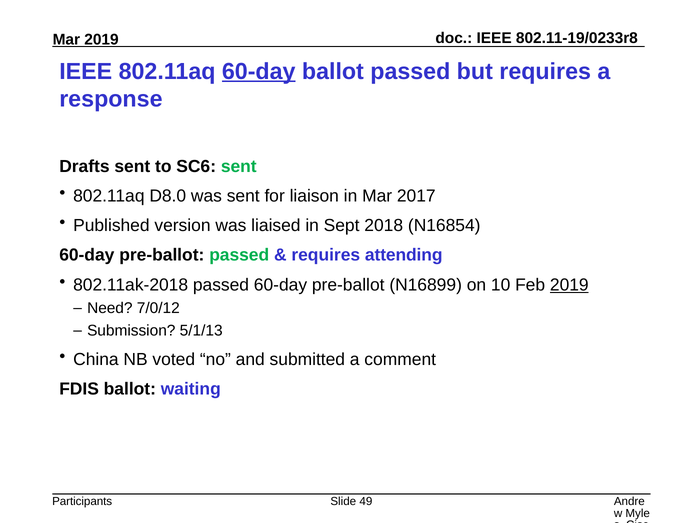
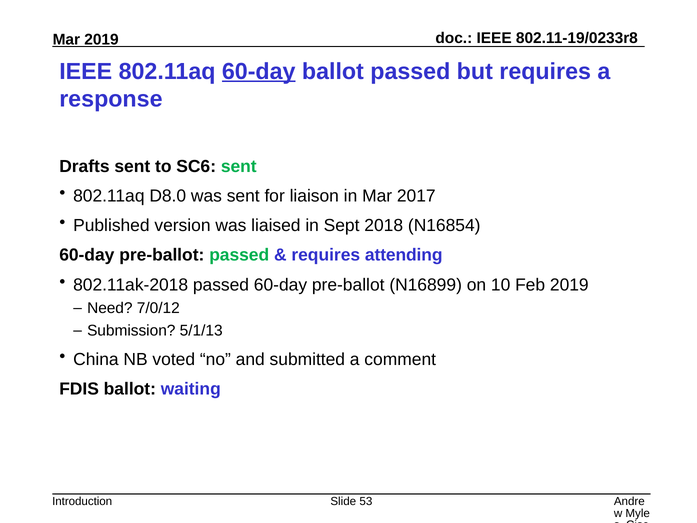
2019 at (569, 285) underline: present -> none
Participants: Participants -> Introduction
49: 49 -> 53
